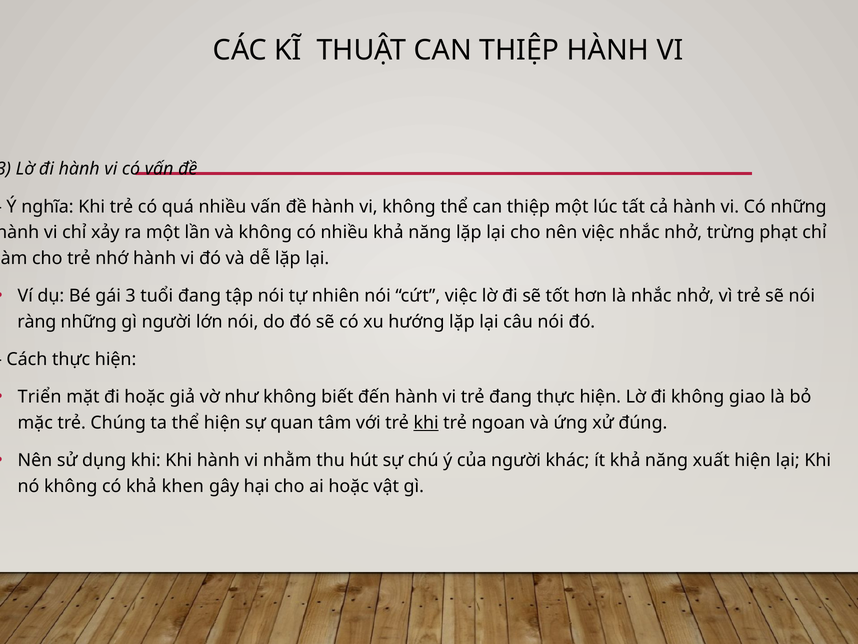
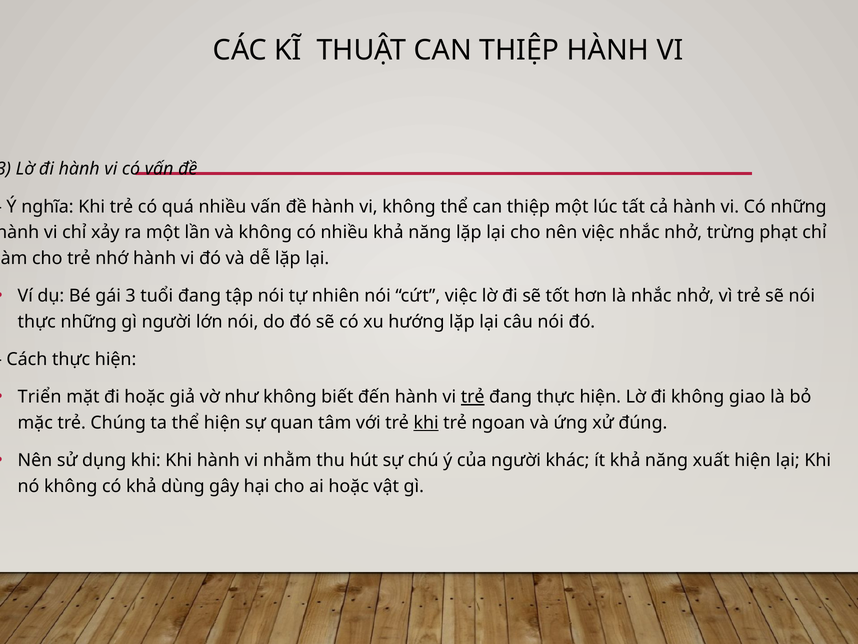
ràng at (37, 321): ràng -> thực
trẻ at (473, 397) underline: none -> present
khen: khen -> dùng
